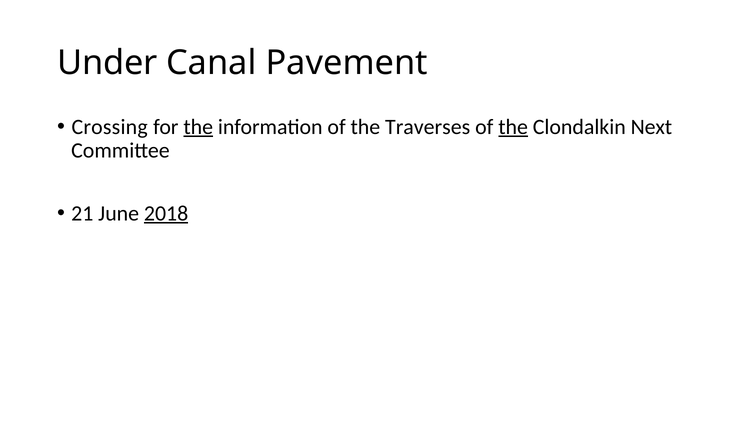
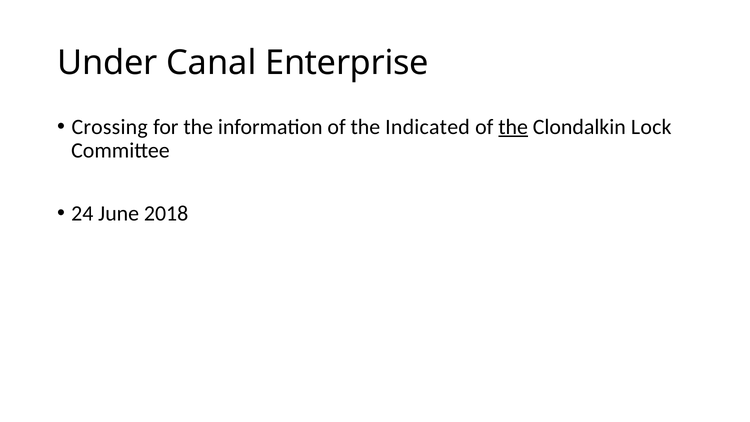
Pavement: Pavement -> Enterprise
the at (198, 127) underline: present -> none
Traverses: Traverses -> Indicated
Next: Next -> Lock
21: 21 -> 24
2018 underline: present -> none
